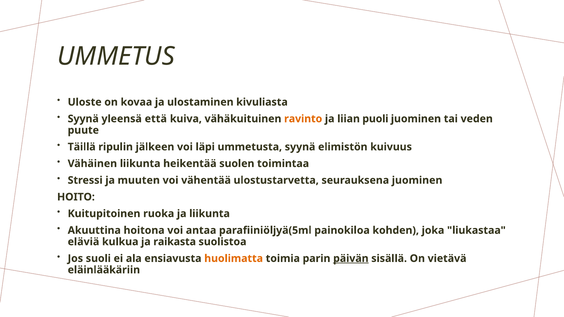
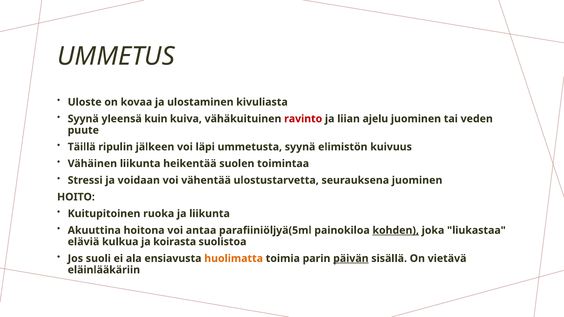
että: että -> kuin
ravinto colour: orange -> red
puoli: puoli -> ajelu
muuten: muuten -> voidaan
kohden underline: none -> present
raikasta: raikasta -> koirasta
